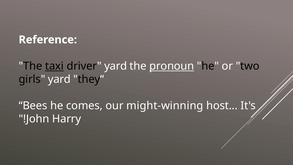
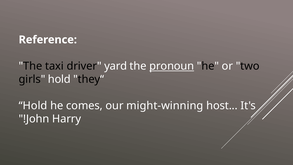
taxi underline: present -> none
girls yard: yard -> hold
Bees at (33, 106): Bees -> Hold
